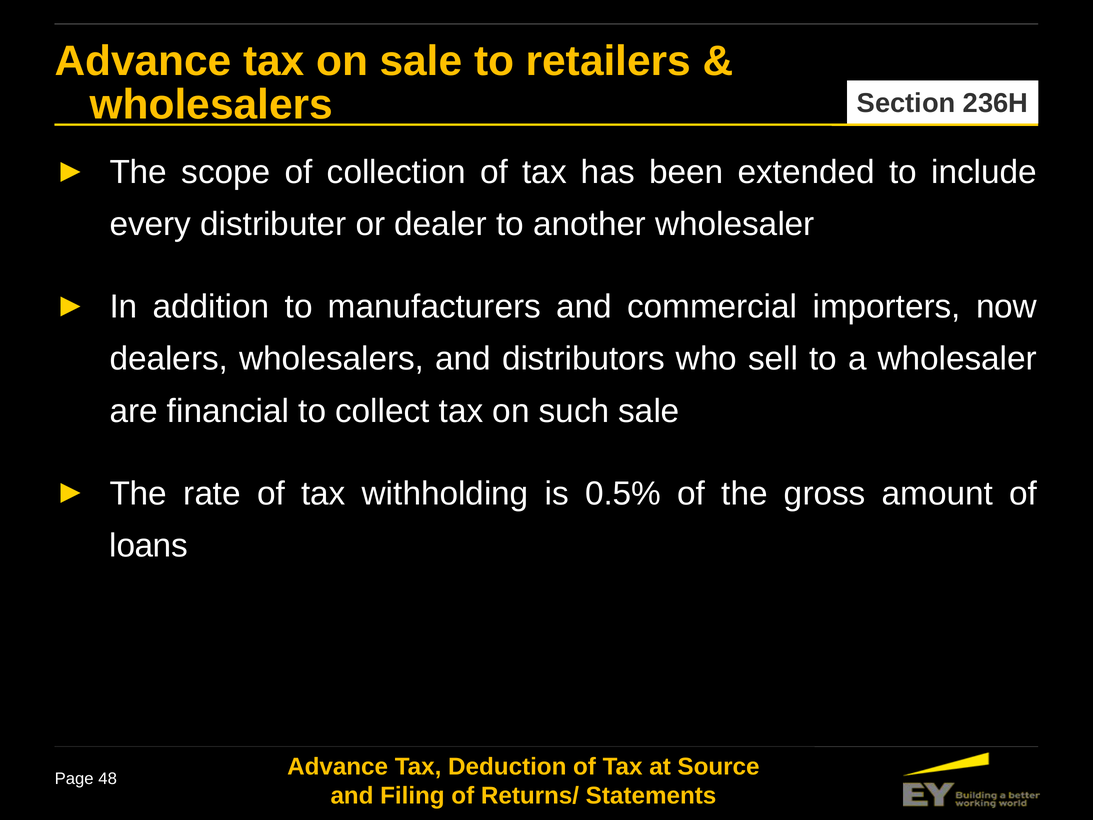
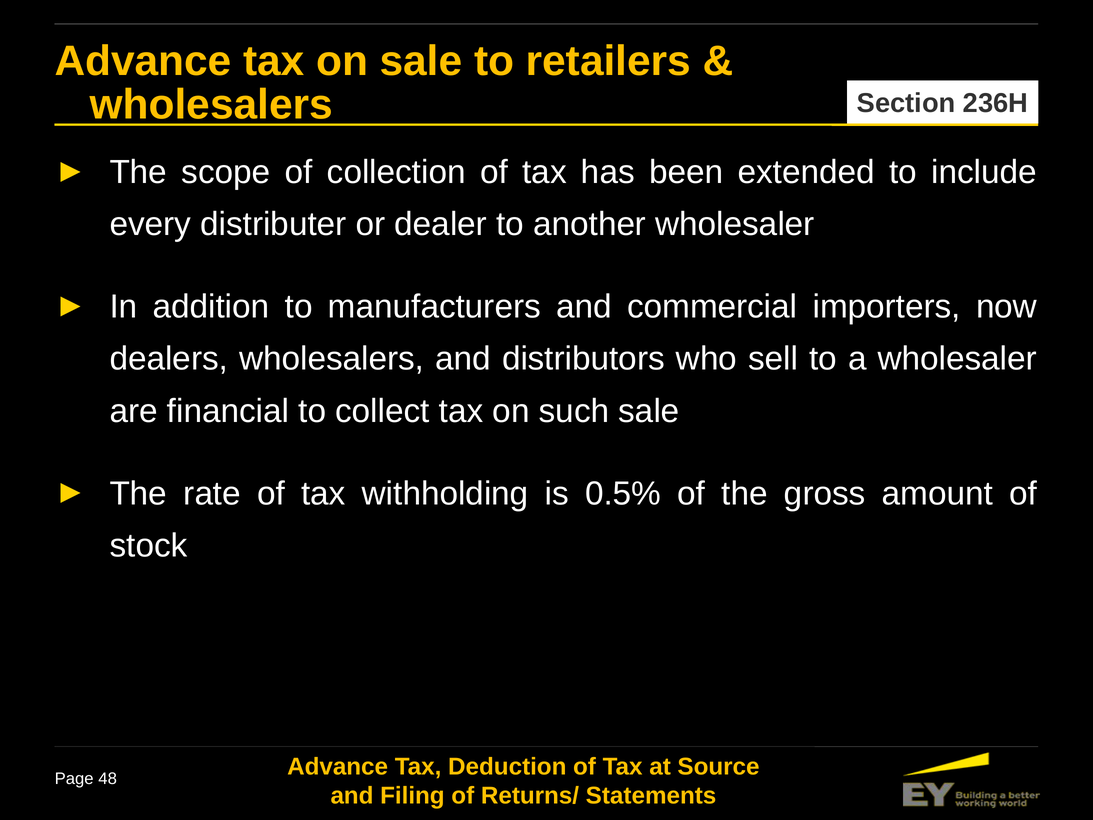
loans: loans -> stock
